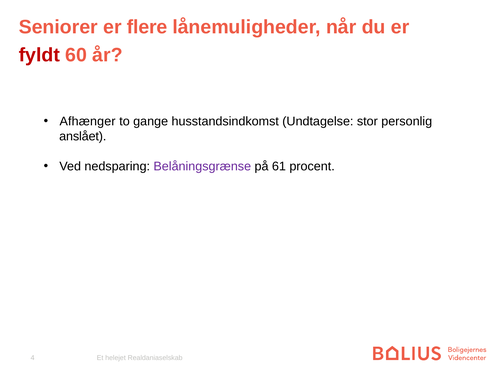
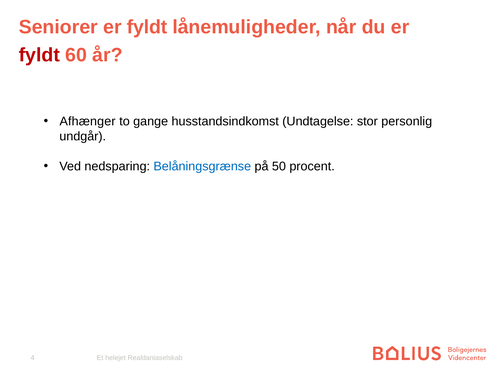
flere at (147, 27): flere -> fyldt
anslået: anslået -> undgår
Belåningsgrænse colour: purple -> blue
61: 61 -> 50
